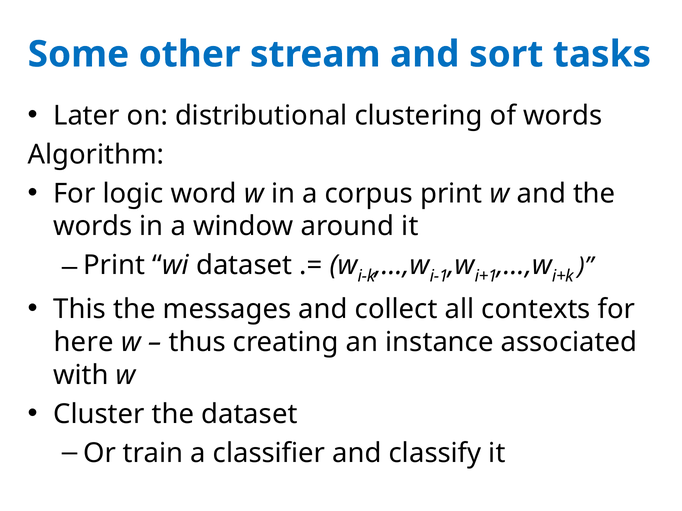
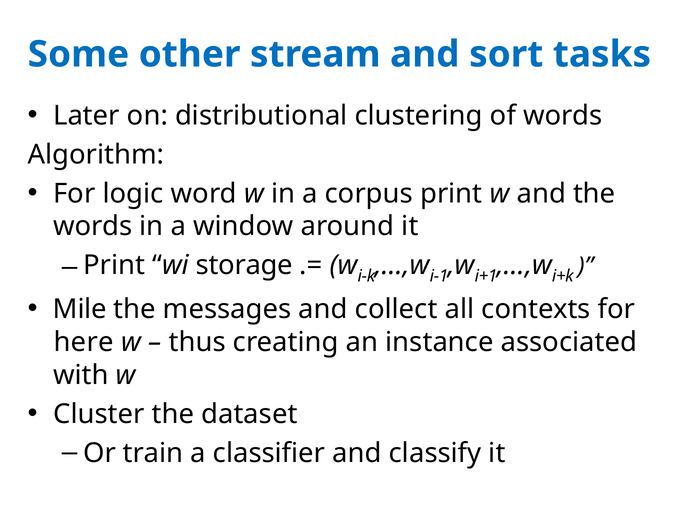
wi dataset: dataset -> storage
This: This -> Mile
